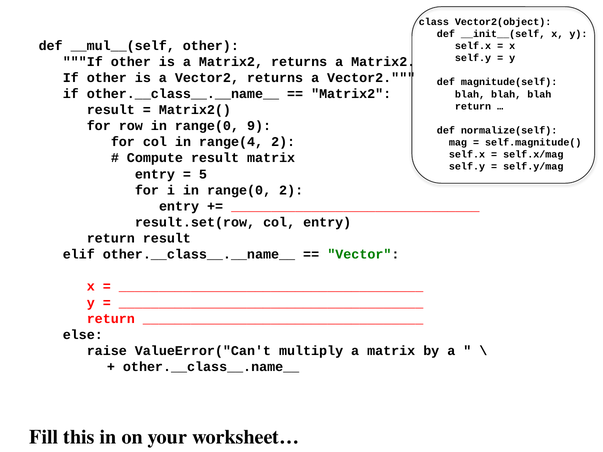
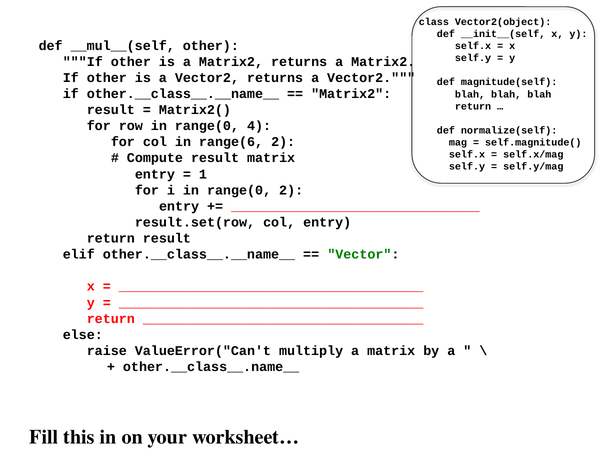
9: 9 -> 4
range(4: range(4 -> range(6
5: 5 -> 1
